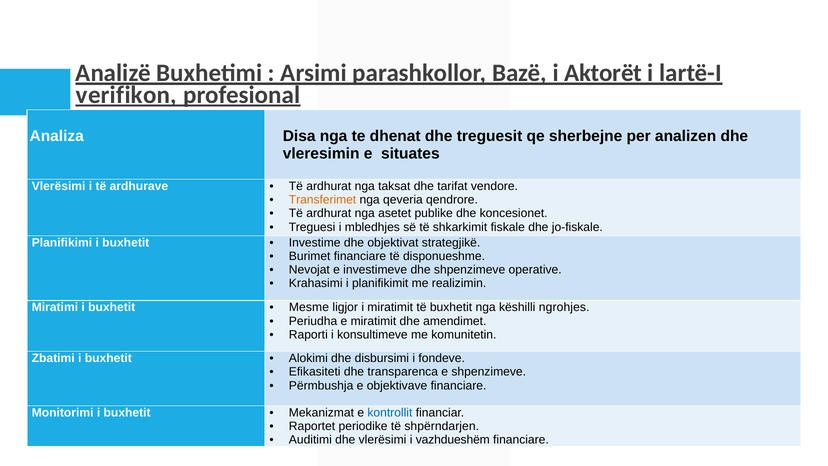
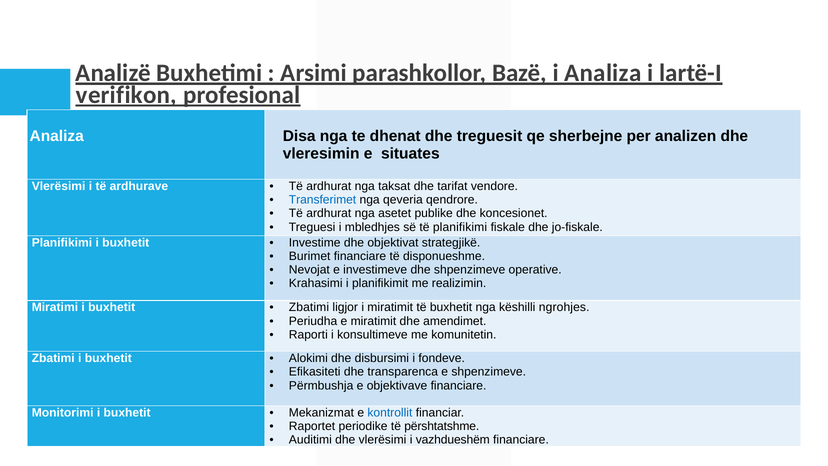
i Aktorët: Aktorët -> Analiza
Transferimet colour: orange -> blue
të shkarkimit: shkarkimit -> planifikimi
Mesme at (309, 307): Mesme -> Zbatimi
shpërndarjen: shpërndarjen -> përshtatshme
